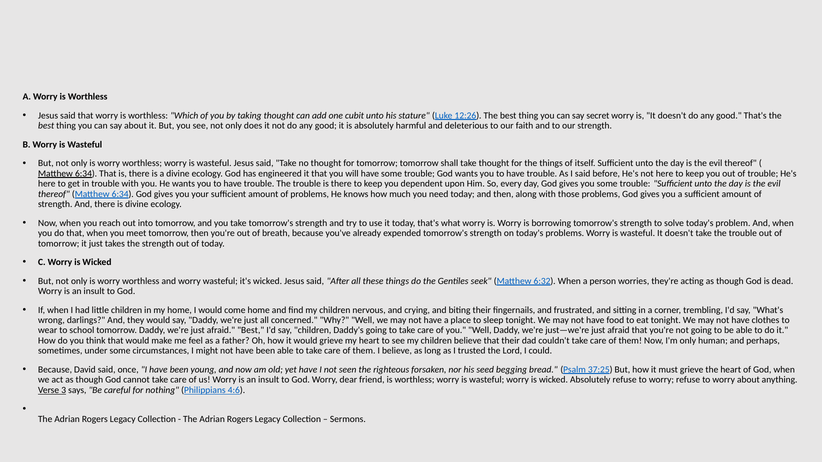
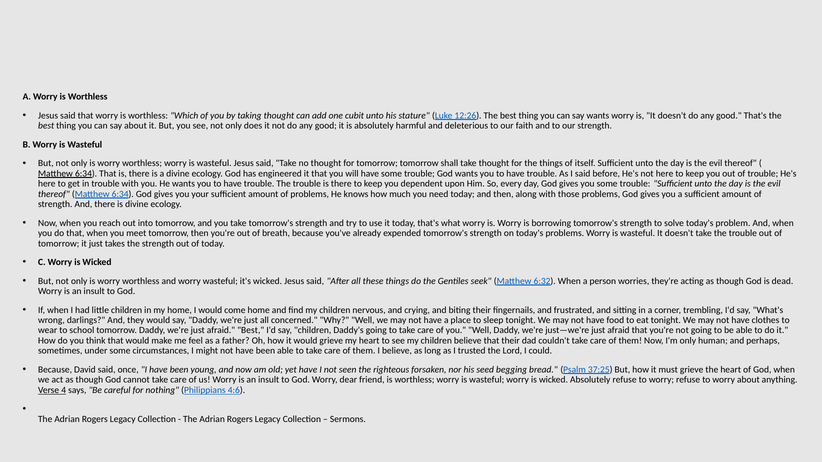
say secret: secret -> wants
3: 3 -> 4
